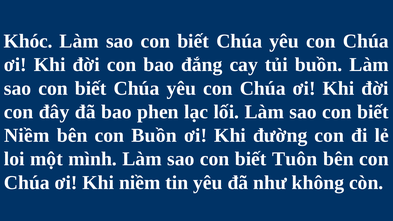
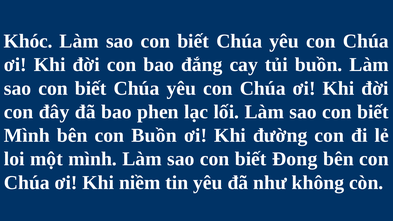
Niềm at (27, 135): Niềm -> Mình
Tuôn: Tuôn -> Đong
